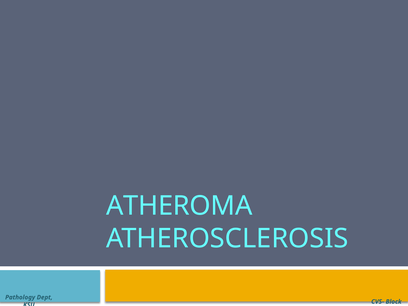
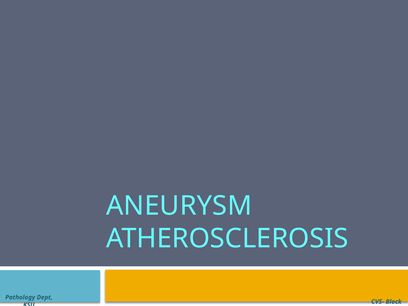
ATHEROMA: ATHEROMA -> ANEURYSM
